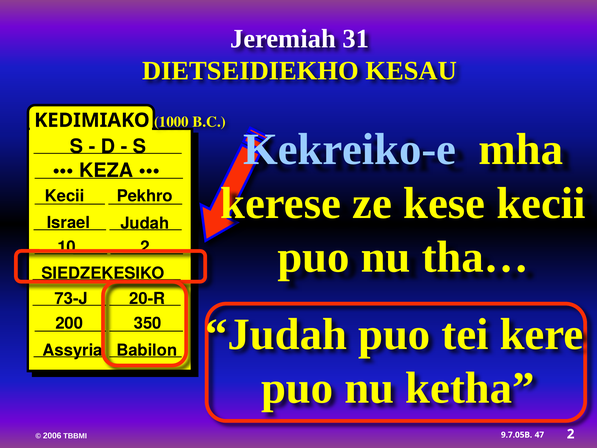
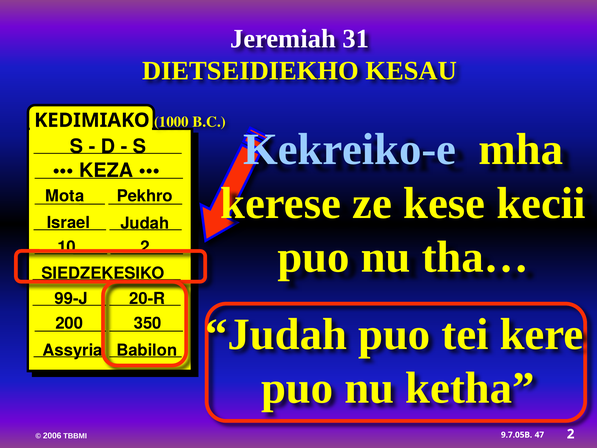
Kecii at (65, 196): Kecii -> Mota
73-J: 73-J -> 99-J
